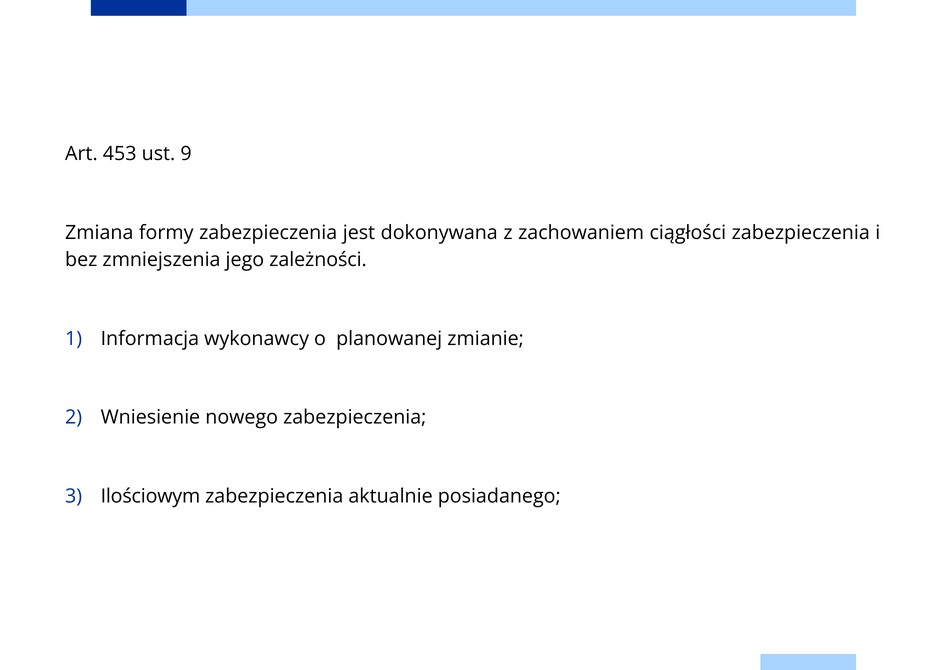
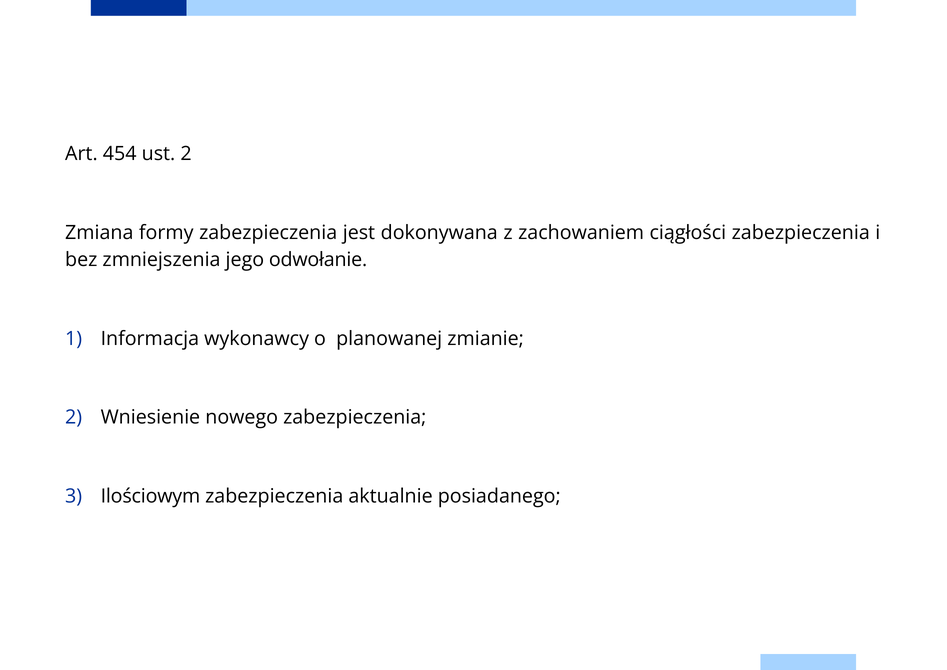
453: 453 -> 454
ust 9: 9 -> 2
zależności: zależności -> odwołanie
